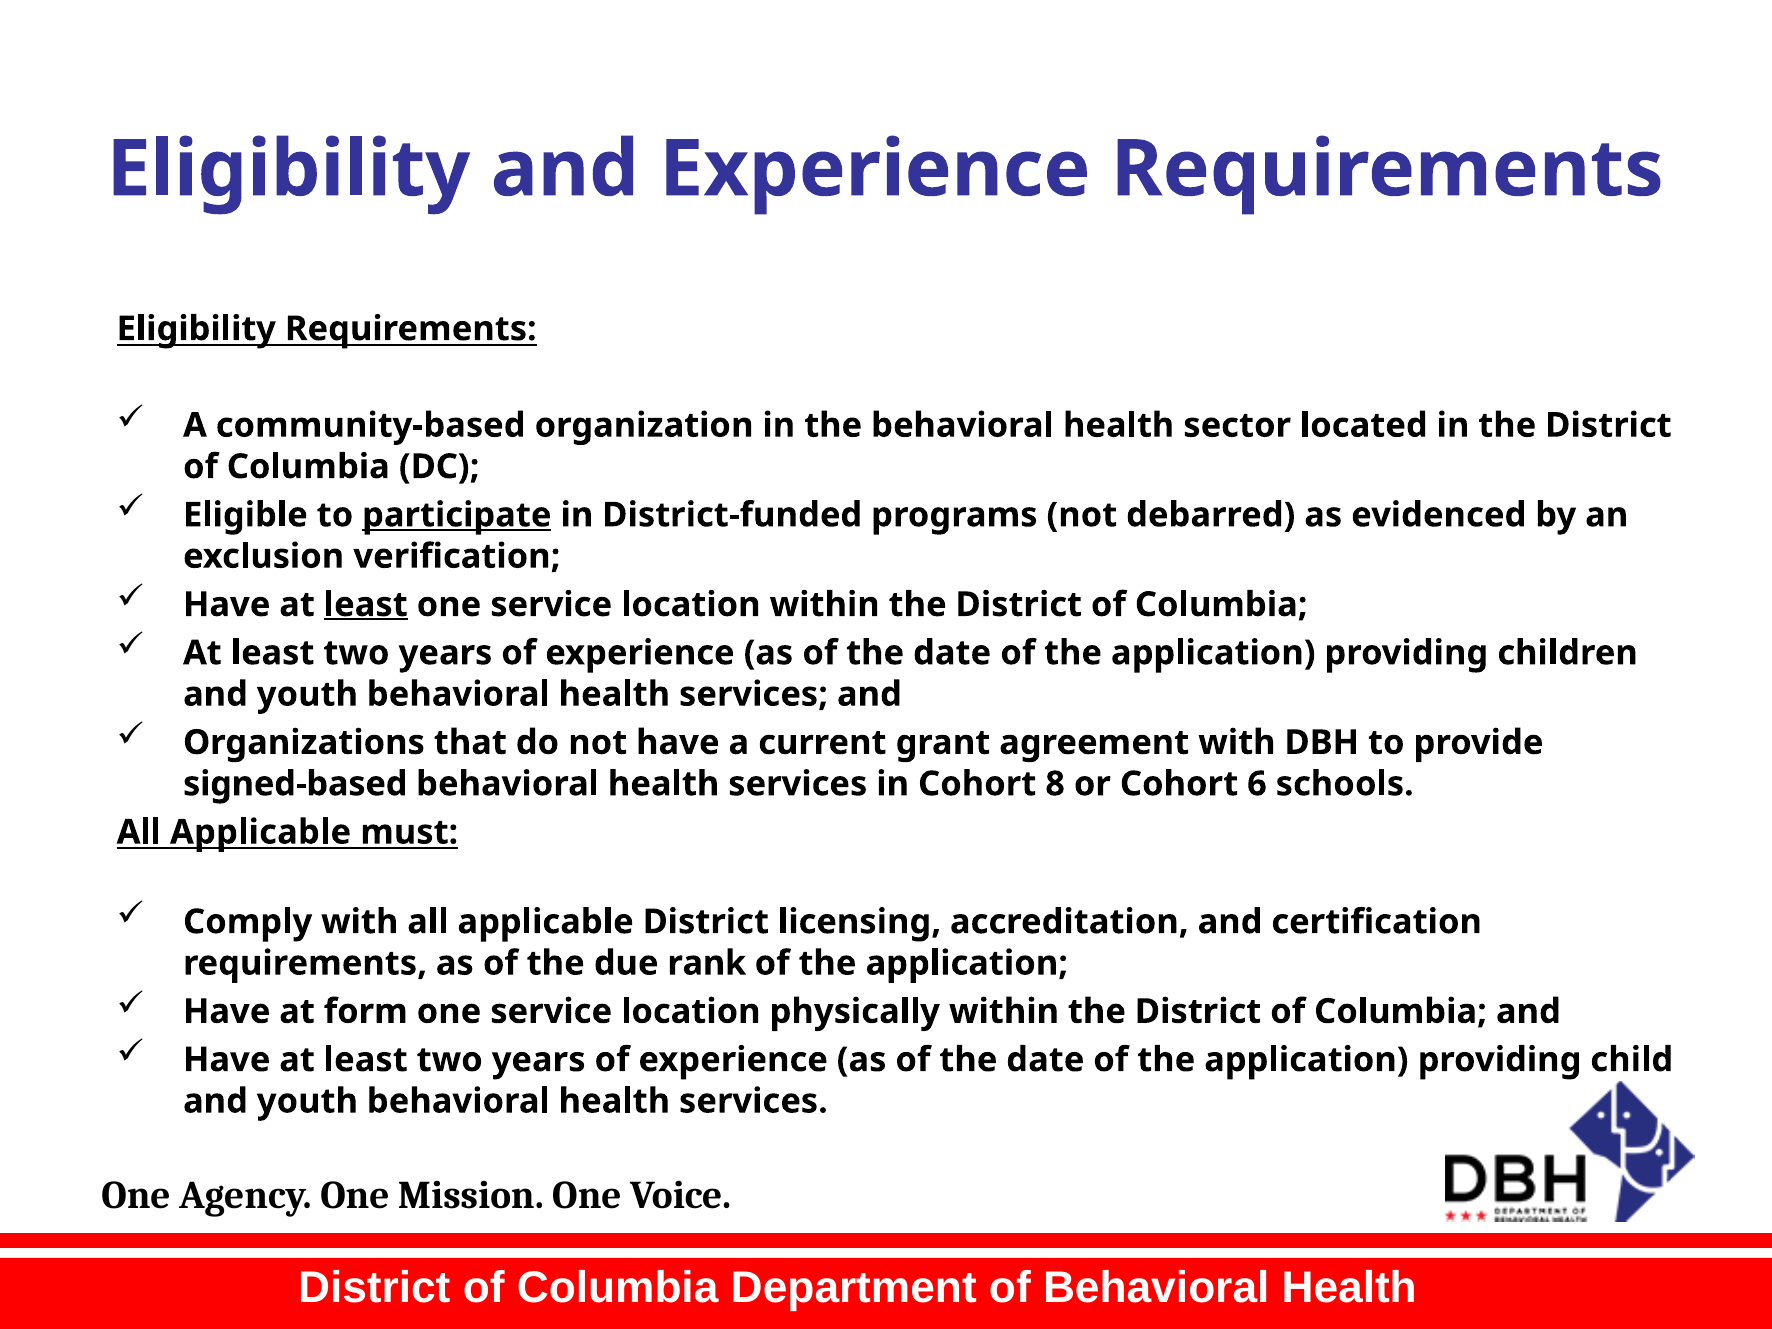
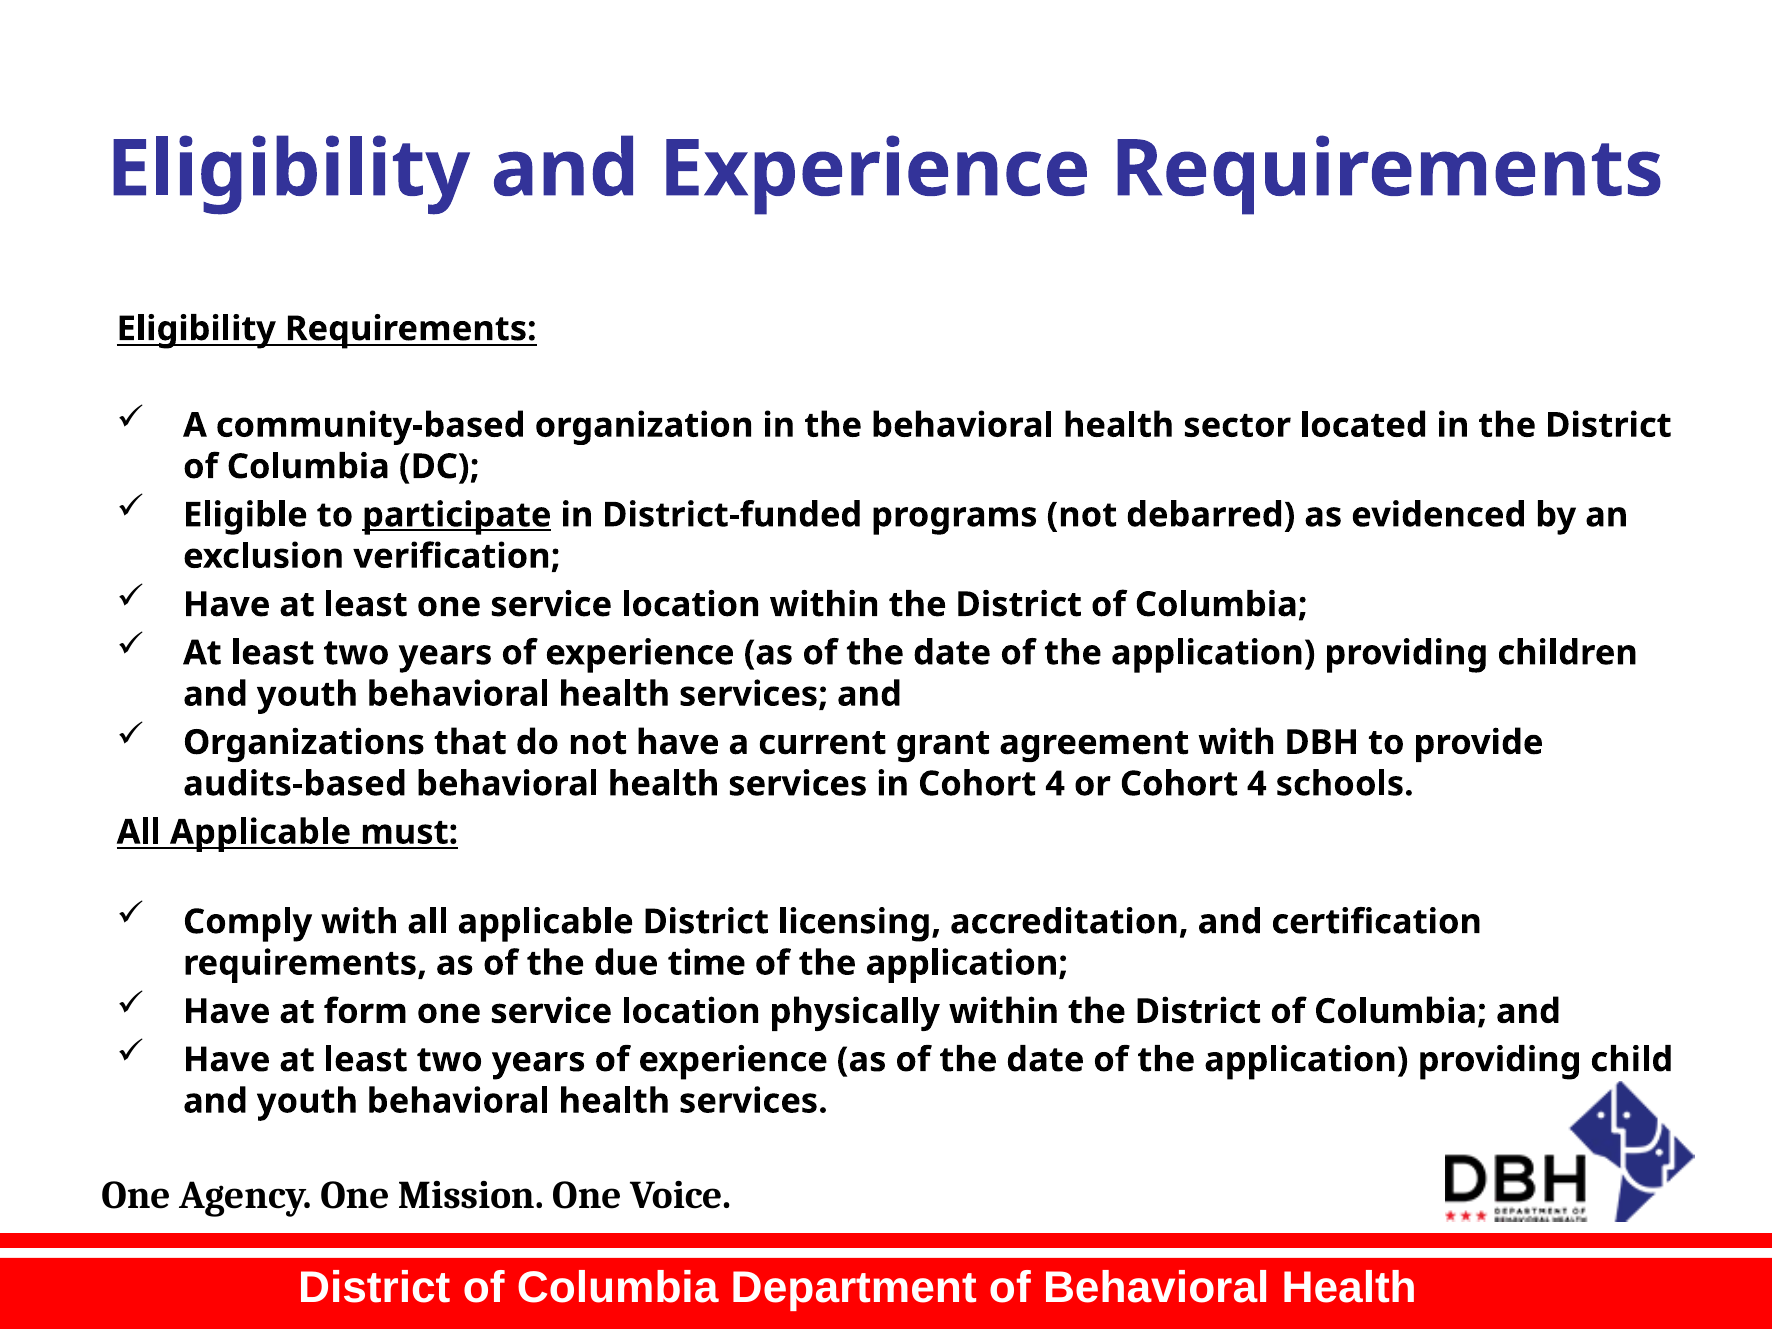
least at (366, 605) underline: present -> none
signed-based: signed-based -> audits-based
in Cohort 8: 8 -> 4
or Cohort 6: 6 -> 4
rank: rank -> time
